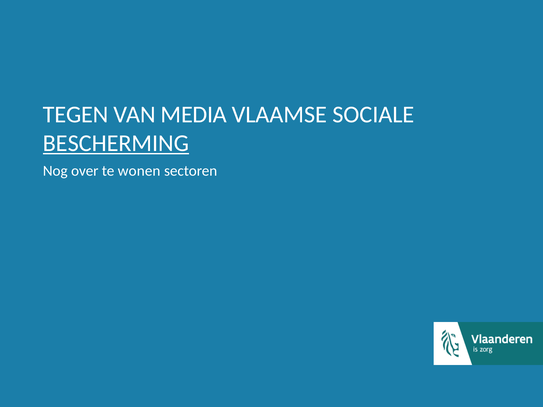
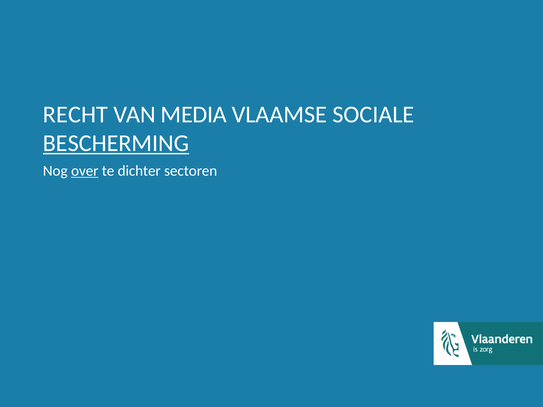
TEGEN: TEGEN -> RECHT
over underline: none -> present
wonen: wonen -> dichter
